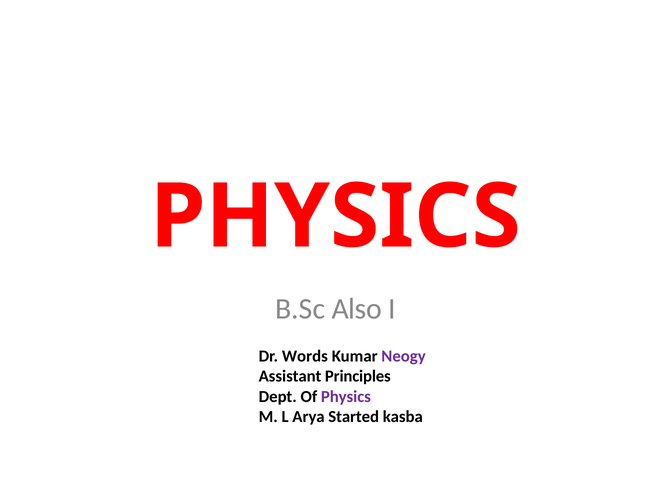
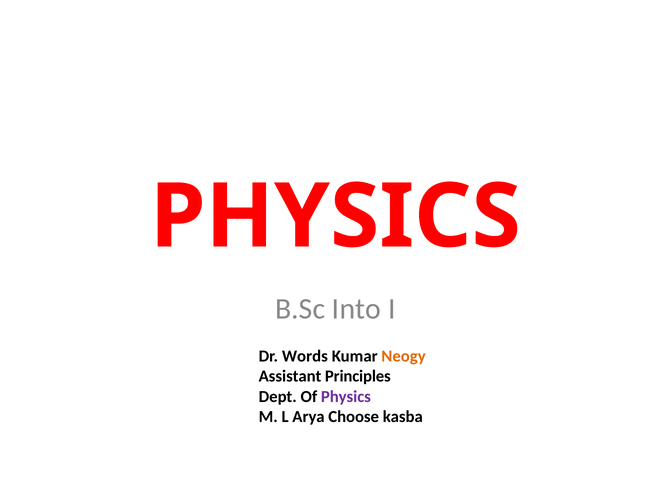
Also: Also -> Into
Neogy colour: purple -> orange
Started: Started -> Choose
